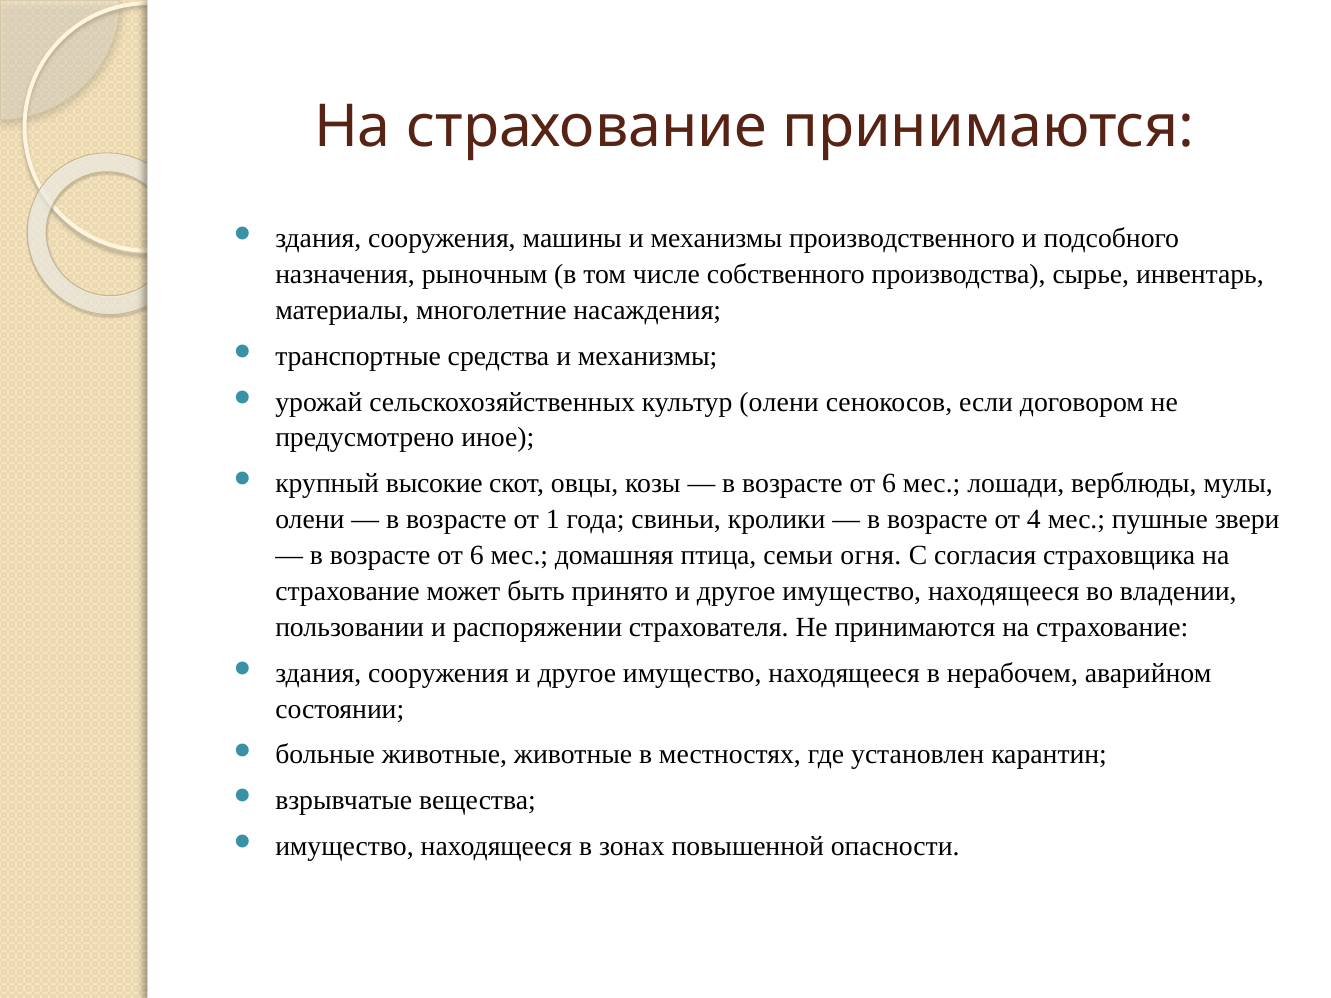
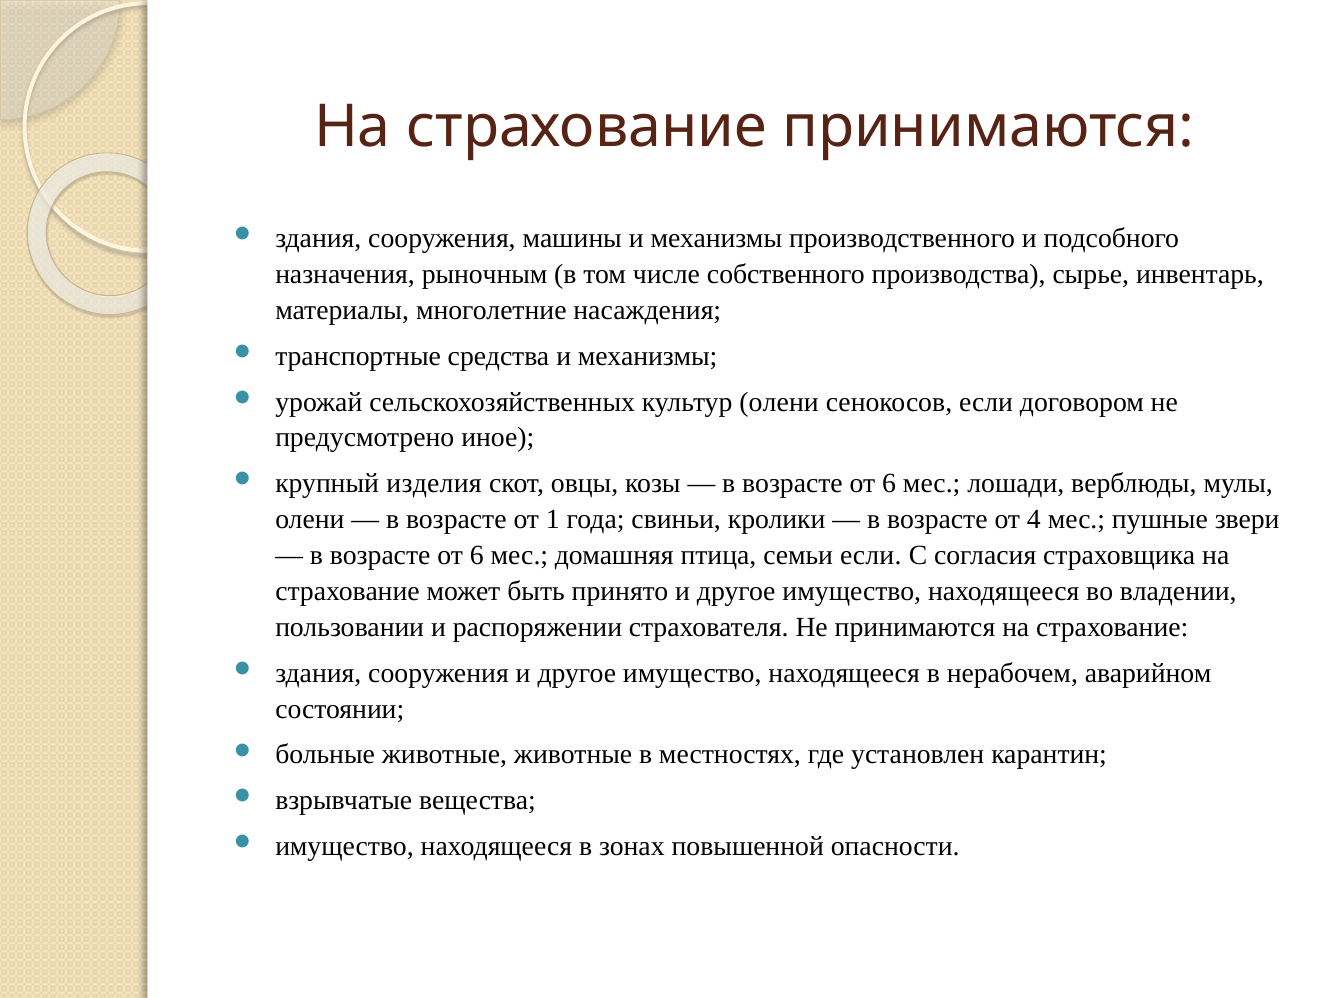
высокие: высокие -> изделия
семьи огня: огня -> если
